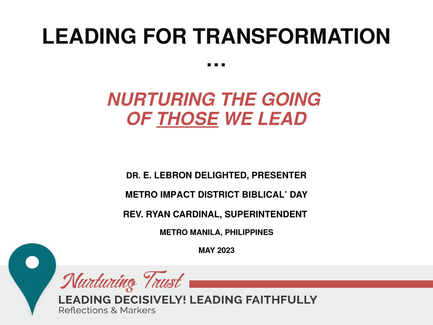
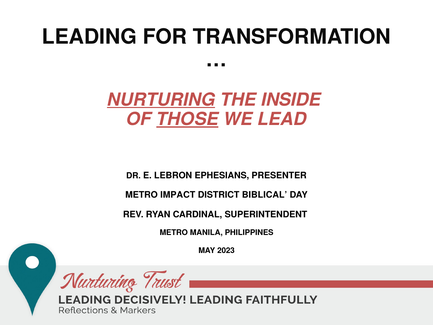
NURTURING underline: none -> present
GOING: GOING -> INSIDE
DELIGHTED: DELIGHTED -> EPHESIANS
